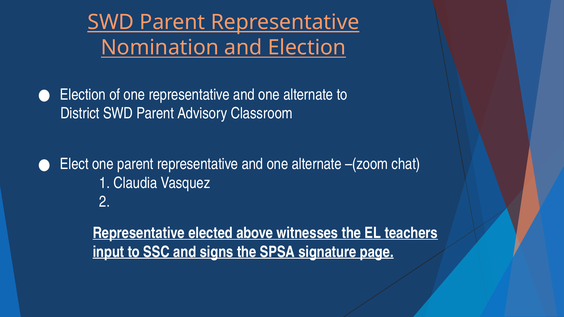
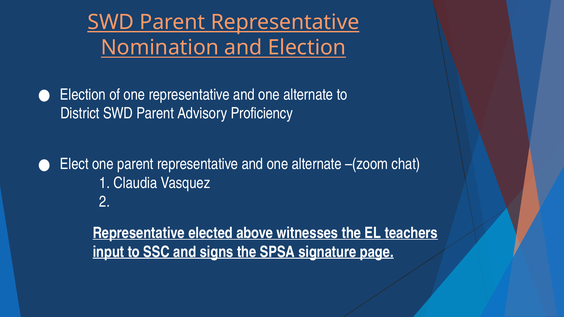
Classroom: Classroom -> Proficiency
